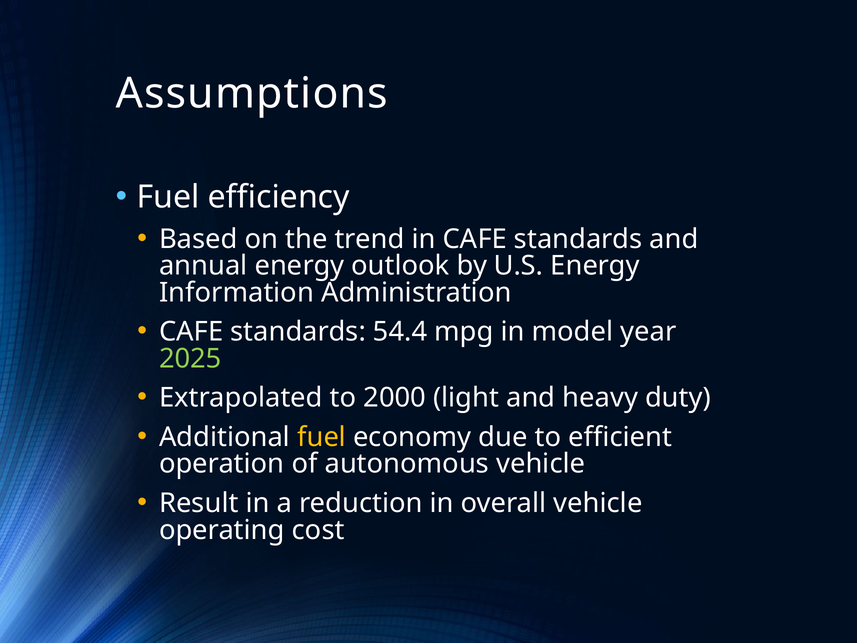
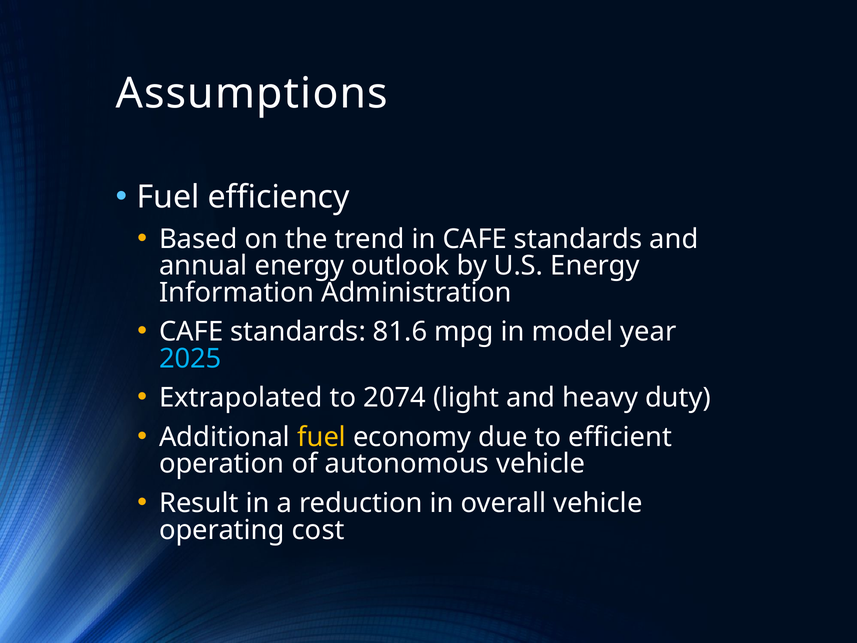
54.4: 54.4 -> 81.6
2025 colour: light green -> light blue
2000: 2000 -> 2074
